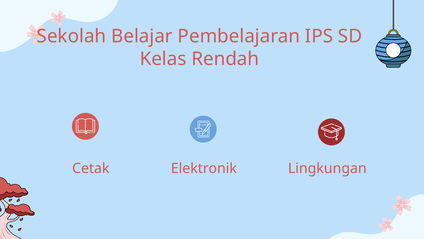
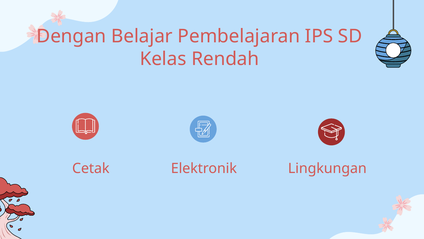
Sekolah: Sekolah -> Dengan
